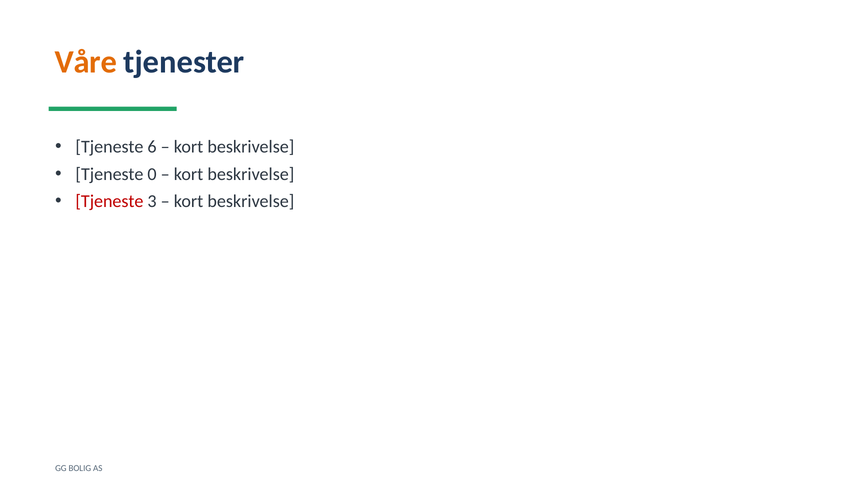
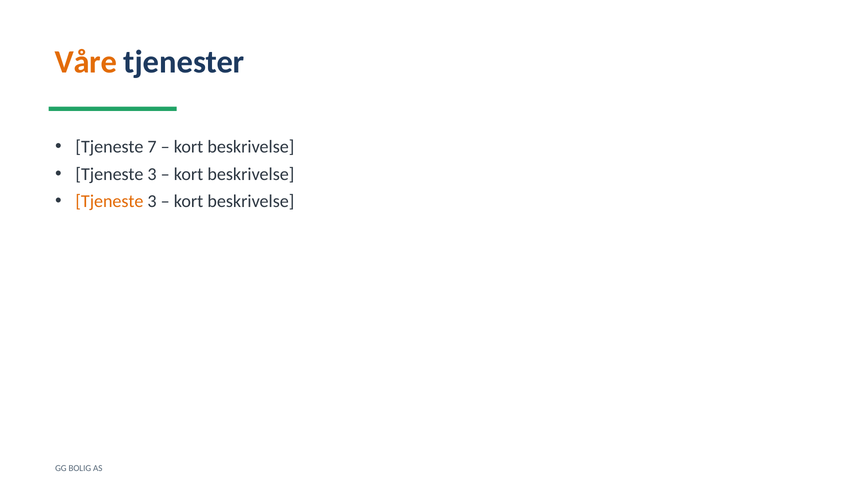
6: 6 -> 7
0 at (152, 174): 0 -> 3
Tjeneste at (109, 201) colour: red -> orange
